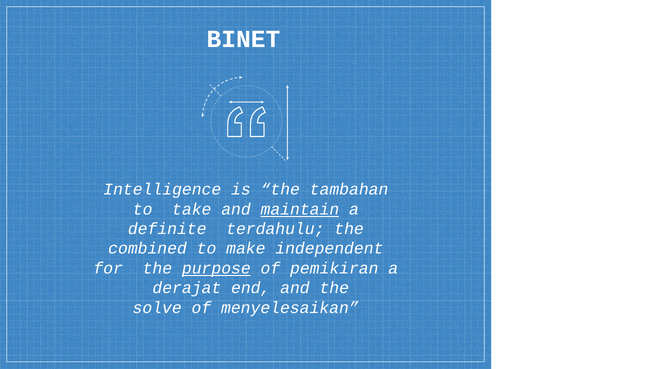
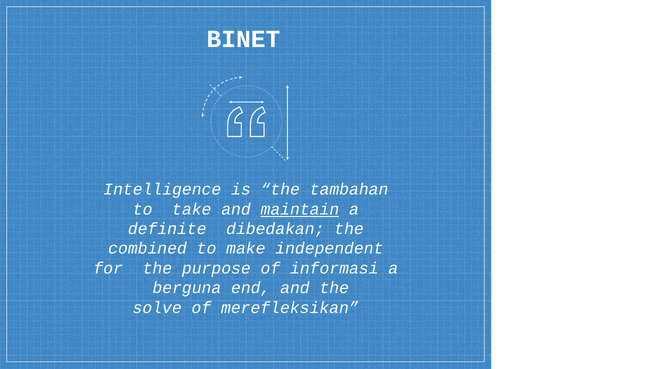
terdahulu: terdahulu -> dibedakan
purpose underline: present -> none
pemikiran: pemikiran -> informasi
derajat: derajat -> berguna
menyelesaikan: menyelesaikan -> merefleksikan
